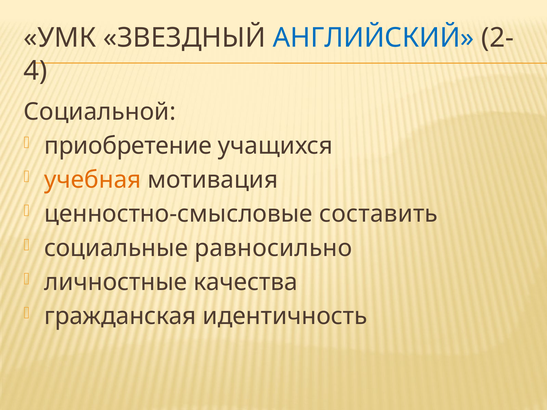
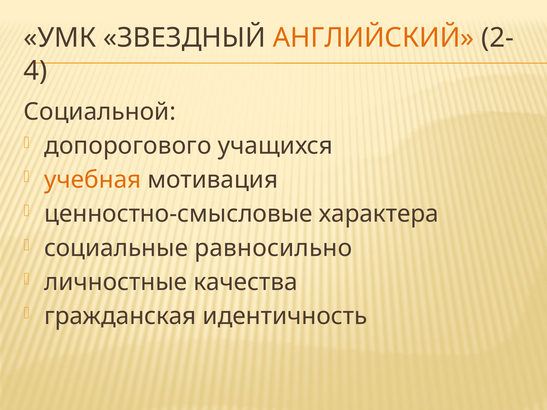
АНГЛИЙСКИЙ colour: blue -> orange
приобретение: приобретение -> допорогового
составить: составить -> характера
